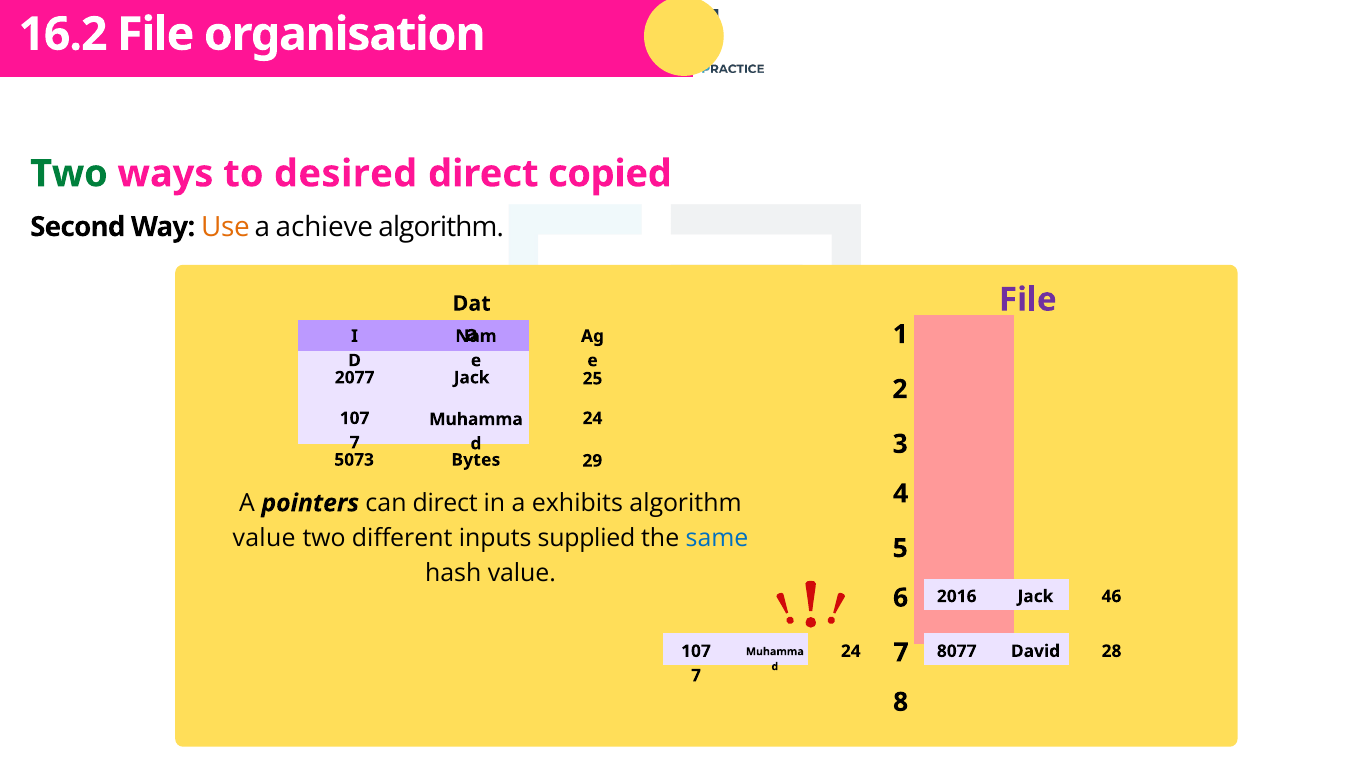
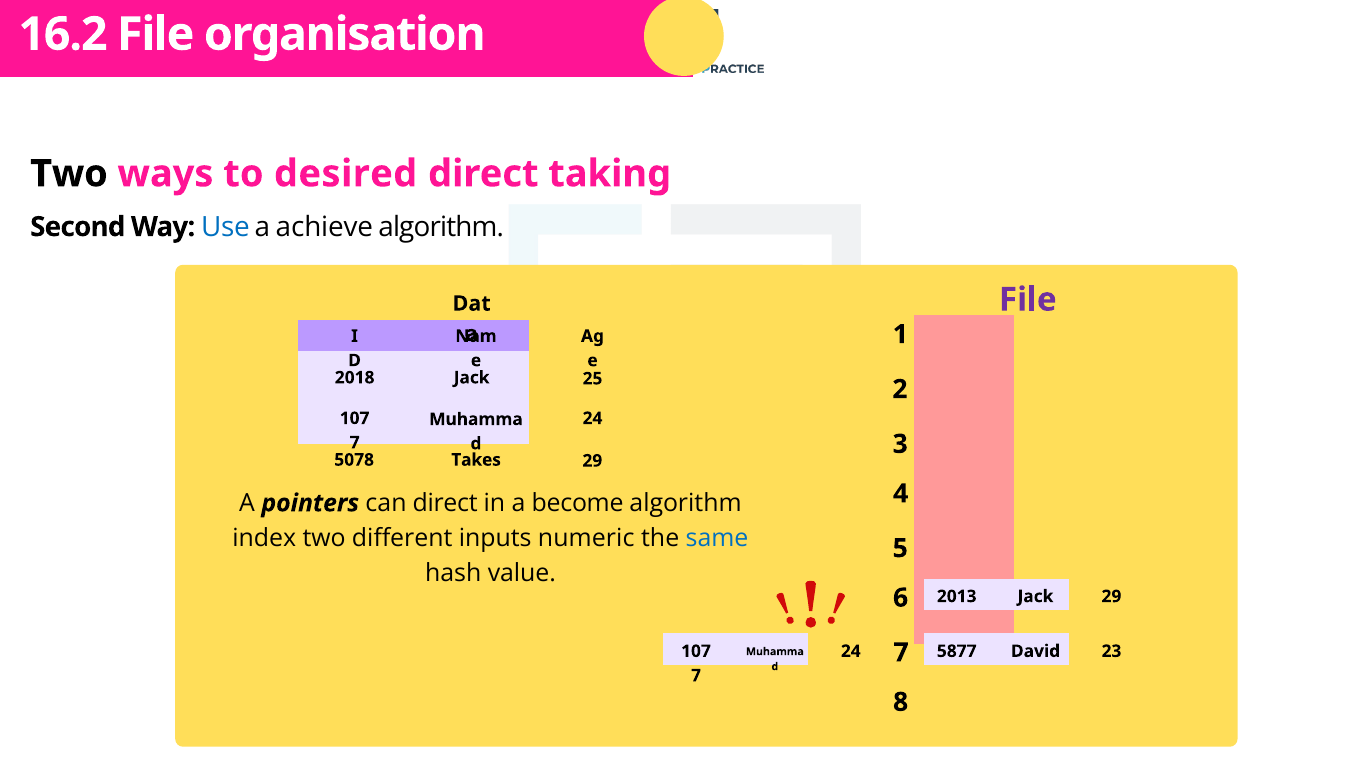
Two at (69, 174) colour: green -> black
copied: copied -> taking
Use colour: orange -> blue
2077: 2077 -> 2018
5073: 5073 -> 5078
Bytes: Bytes -> Takes
exhibits: exhibits -> become
value at (264, 538): value -> index
supplied: supplied -> numeric
2016: 2016 -> 2013
Jack 46: 46 -> 29
8077: 8077 -> 5877
28: 28 -> 23
